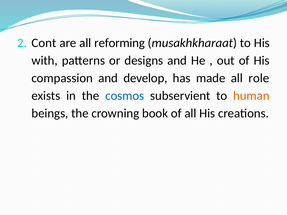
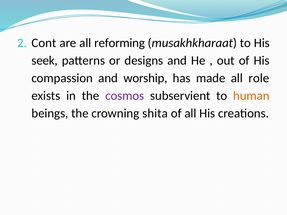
with: with -> seek
develop: develop -> worship
cosmos colour: blue -> purple
book: book -> shita
